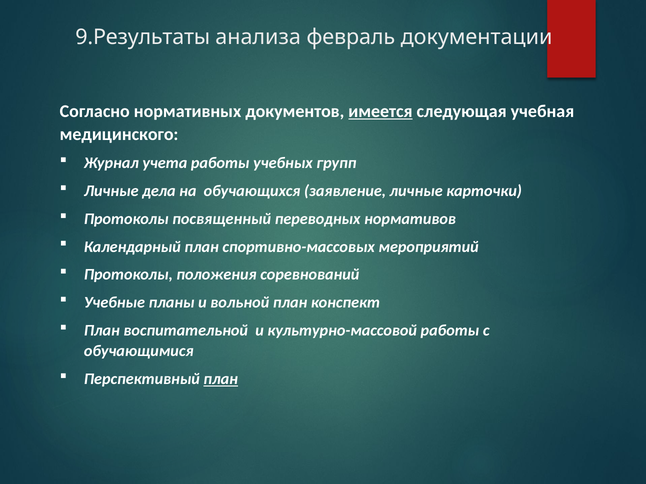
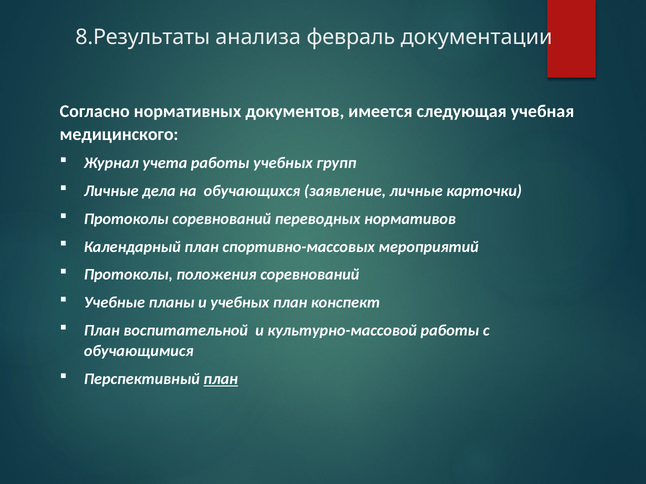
9.Результаты: 9.Результаты -> 8.Результаты
имеется underline: present -> none
Протоколы посвященный: посвященный -> соревнований
и вольной: вольной -> учебных
